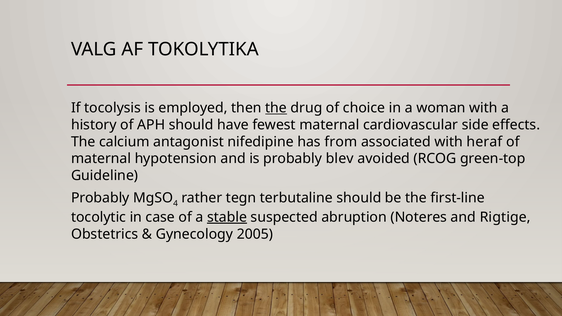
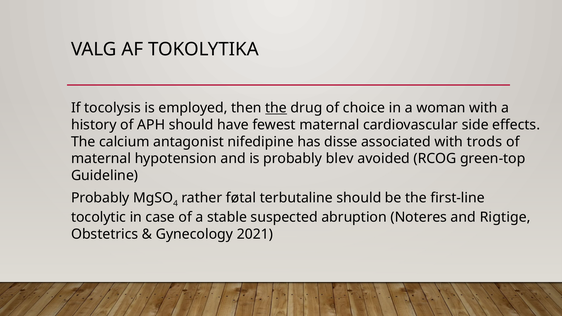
from: from -> disse
heraf: heraf -> trods
tegn: tegn -> føtal
stable underline: present -> none
2005: 2005 -> 2021
